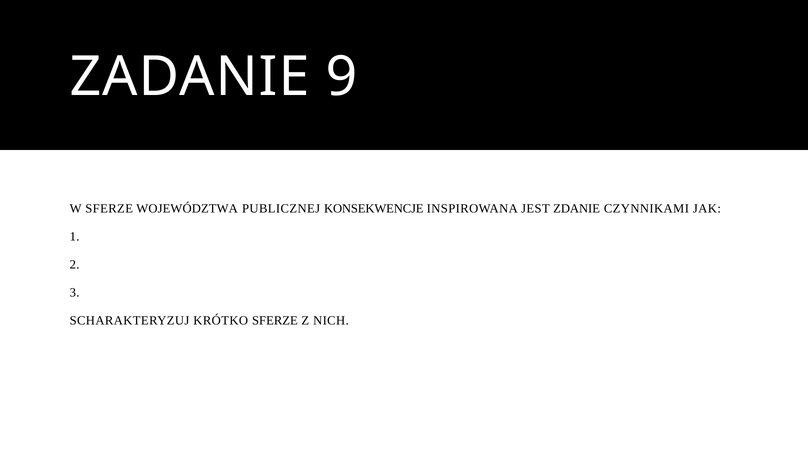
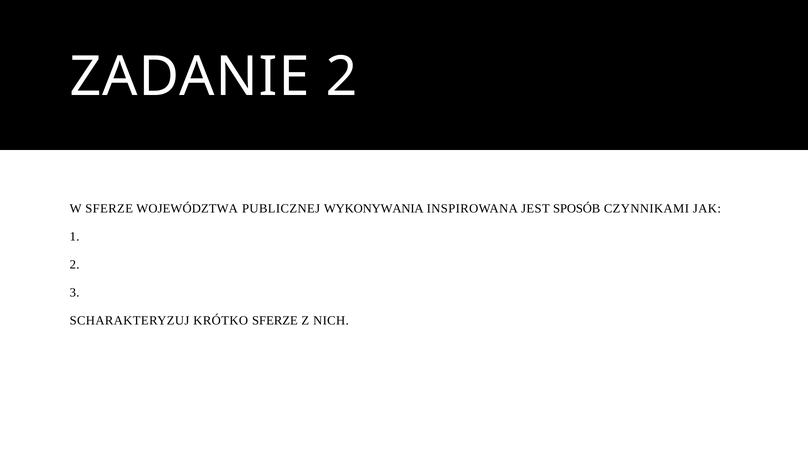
ZADANIE 9: 9 -> 2
KONSEKWENCJE: KONSEKWENCJE -> WYKONYWANIA
ZDANIE: ZDANIE -> SPOSÓB
